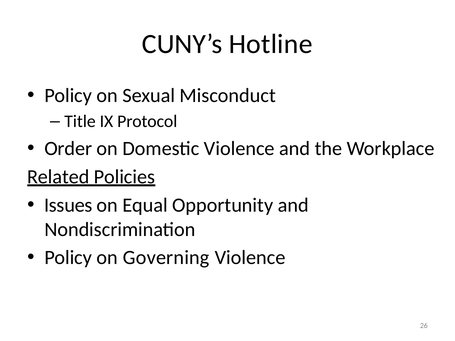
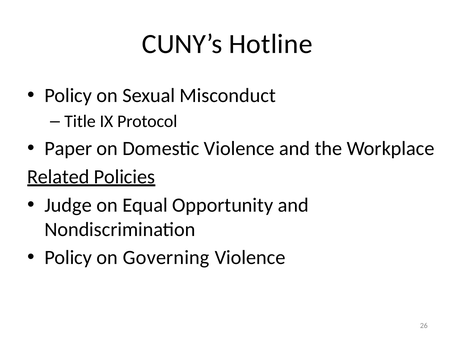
Order: Order -> Paper
Issues: Issues -> Judge
